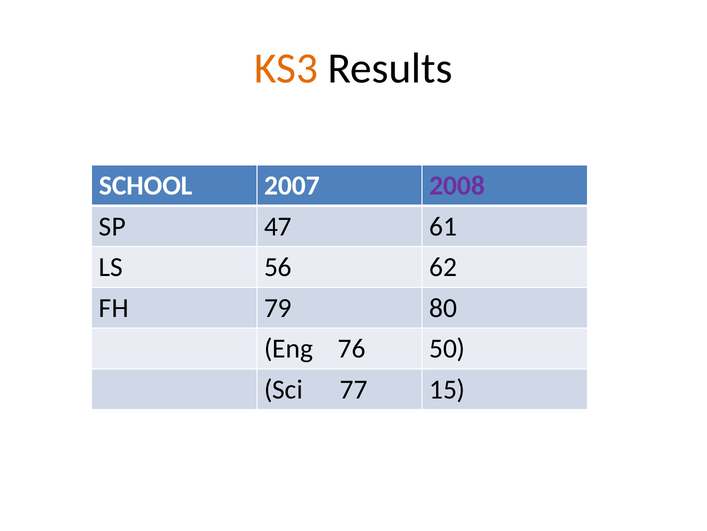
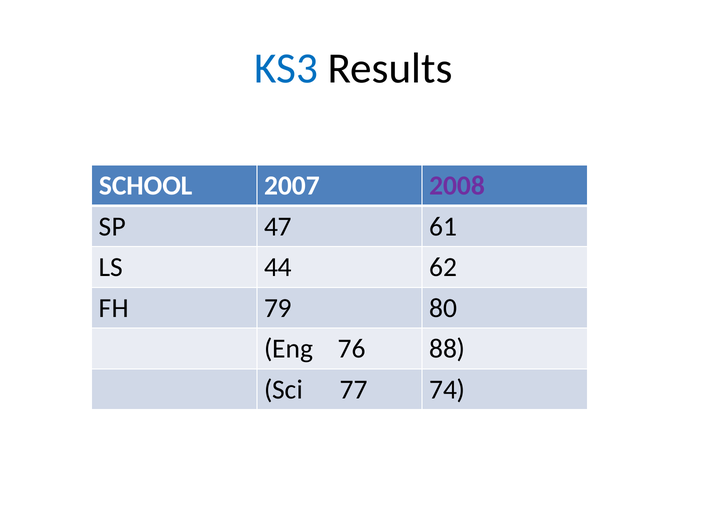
KS3 colour: orange -> blue
56: 56 -> 44
50: 50 -> 88
15: 15 -> 74
